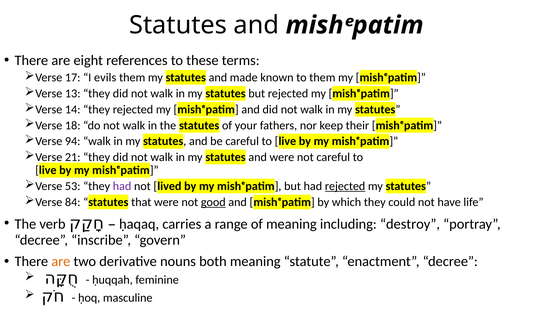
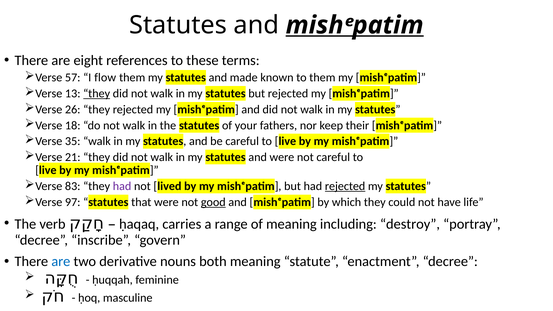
mishᵉpatim at (355, 25) underline: none -> present
17: 17 -> 57
evils: evils -> flow
they at (97, 94) underline: none -> present
14: 14 -> 26
94: 94 -> 35
53: 53 -> 83
84: 84 -> 97
are at (61, 262) colour: orange -> blue
